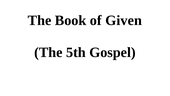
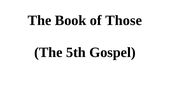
Given: Given -> Those
